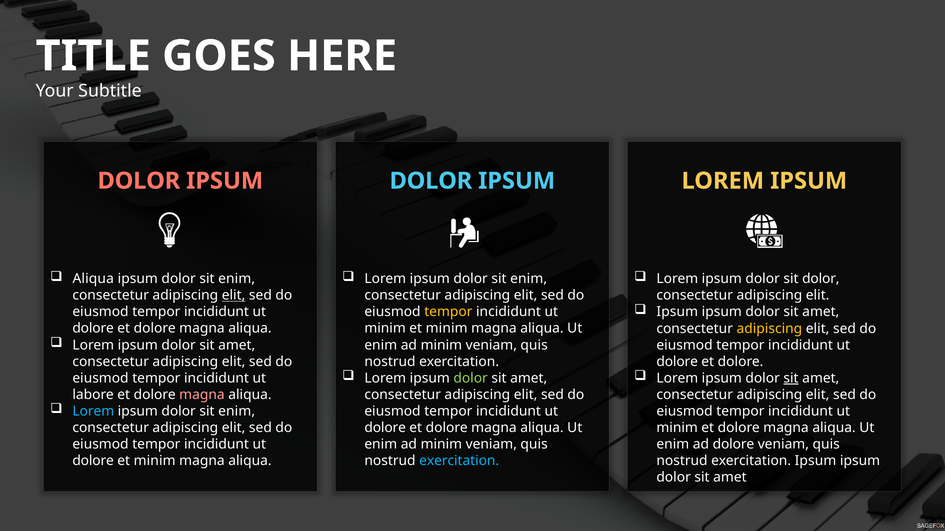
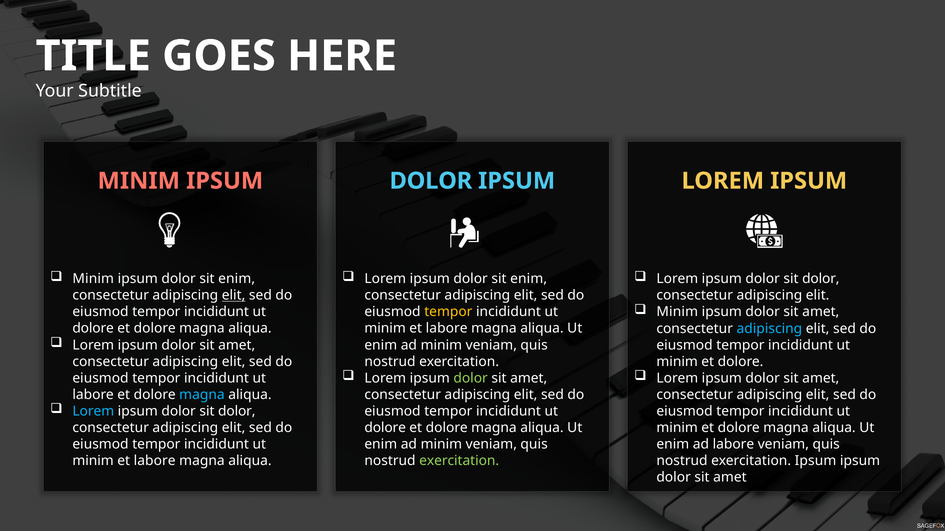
DOLOR at (139, 181): DOLOR -> MINIM
Aliqua at (93, 279): Aliqua -> Minim
Ipsum at (677, 312): Ipsum -> Minim
minim at (447, 329): minim -> labore
adipiscing at (769, 329) colour: yellow -> light blue
dolore at (677, 362): dolore -> minim
sit at (791, 378) underline: present -> none
magna at (202, 395) colour: pink -> light blue
enim at (237, 412): enim -> dolor
ad dolore: dolore -> labore
dolore at (93, 461): dolore -> minim
minim at (155, 461): minim -> labore
exercitation at (459, 461) colour: light blue -> light green
